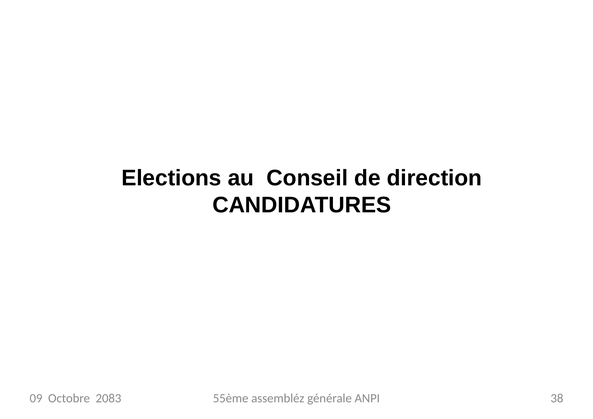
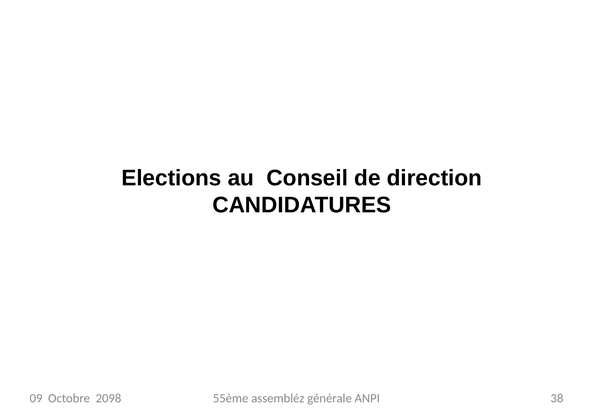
2083: 2083 -> 2098
